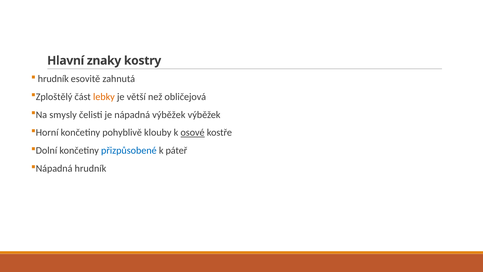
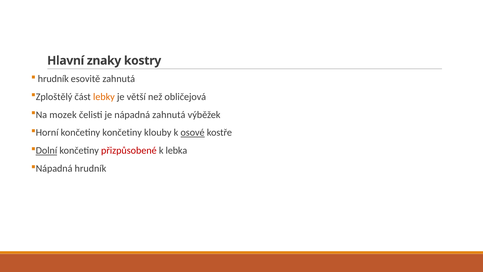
smysly: smysly -> mozek
nápadná výběžek: výběžek -> zahnutá
končetiny pohyblivě: pohyblivě -> končetiny
Dolní underline: none -> present
přizpůsobené colour: blue -> red
páteř: páteř -> lebka
